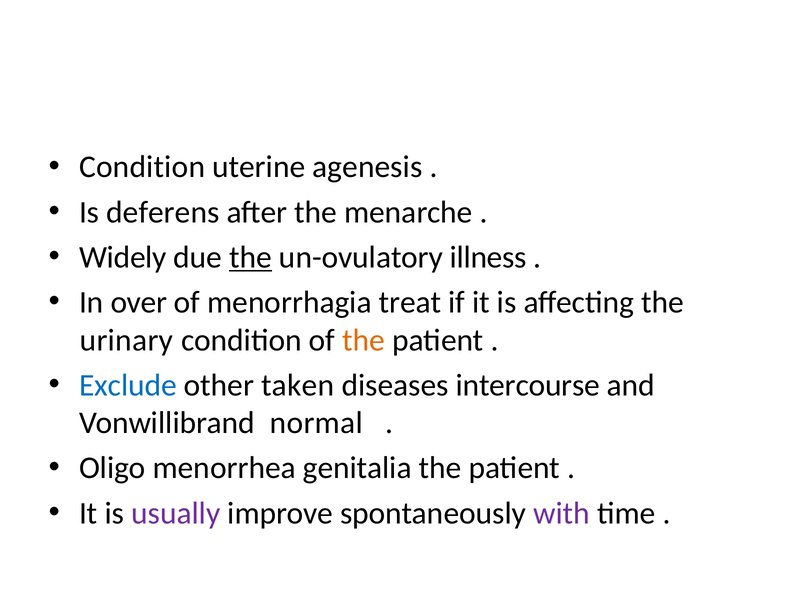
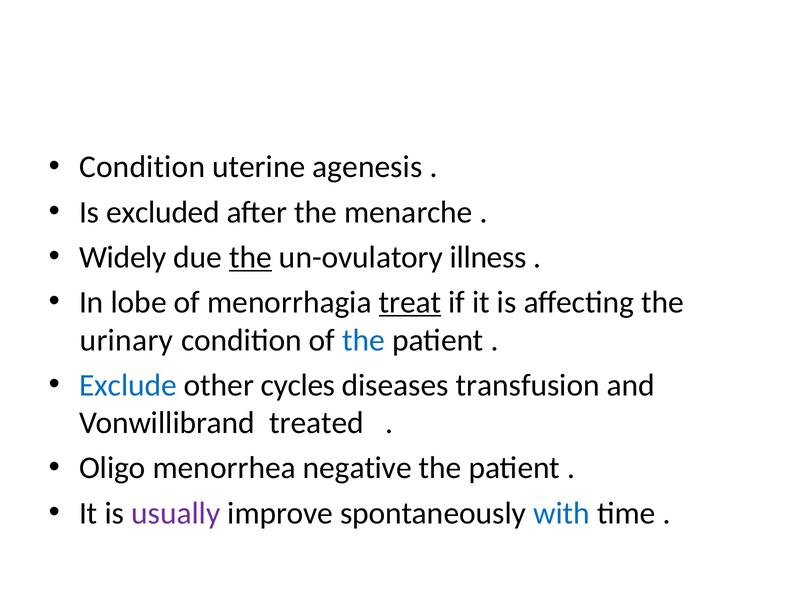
deferens: deferens -> excluded
over: over -> lobe
treat underline: none -> present
the at (364, 340) colour: orange -> blue
taken: taken -> cycles
intercourse: intercourse -> transfusion
normal: normal -> treated
genitalia: genitalia -> negative
with colour: purple -> blue
